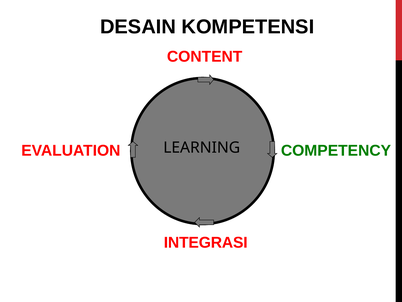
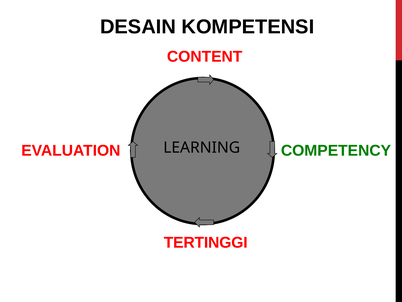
INTEGRASI: INTEGRASI -> TERTINGGI
